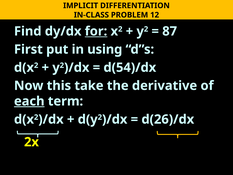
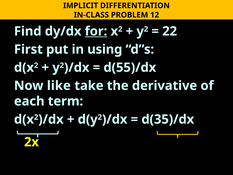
87: 87 -> 22
d(54)/dx: d(54)/dx -> d(55)/dx
this: this -> like
each underline: present -> none
d(26)/dx: d(26)/dx -> d(35)/dx
